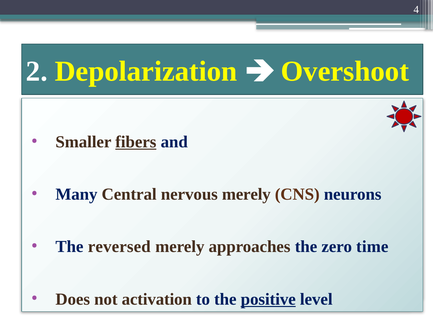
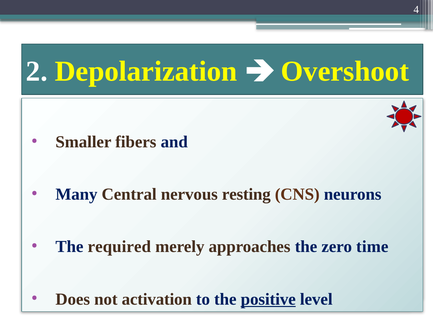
fibers underline: present -> none
nervous merely: merely -> resting
reversed: reversed -> required
